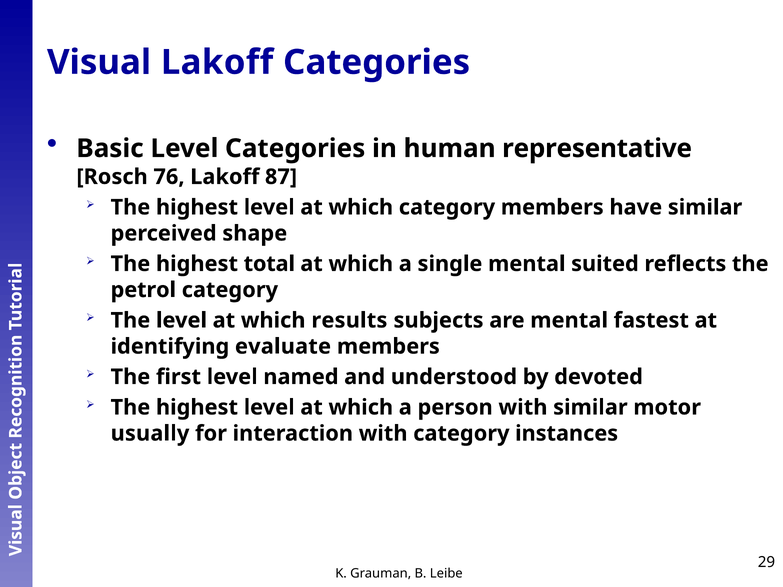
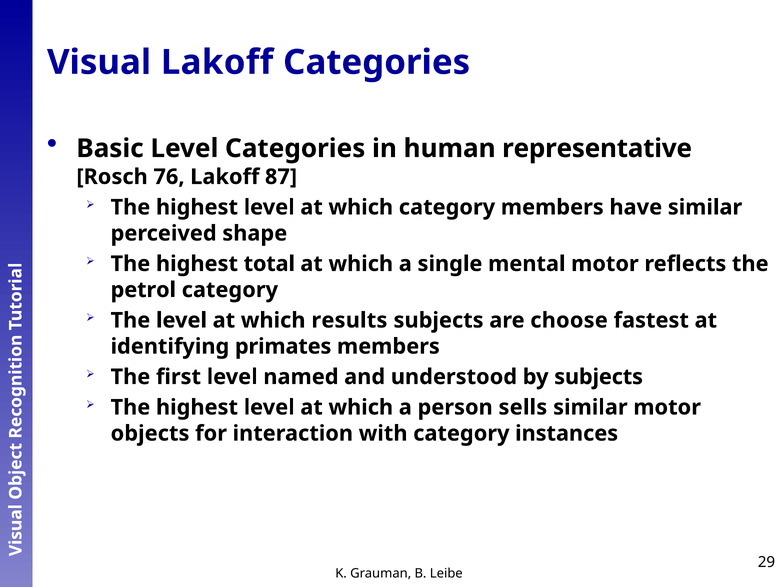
mental suited: suited -> motor
are mental: mental -> choose
evaluate: evaluate -> primates
by devoted: devoted -> subjects
person with: with -> sells
usually: usually -> objects
